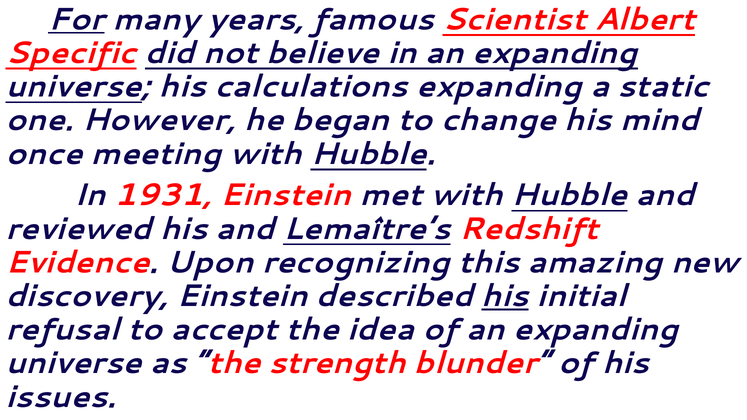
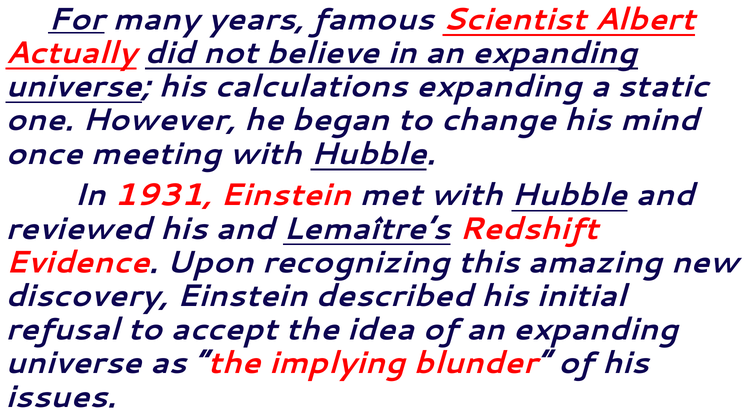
Specific: Specific -> Actually
his at (505, 296) underline: present -> none
strength: strength -> implying
